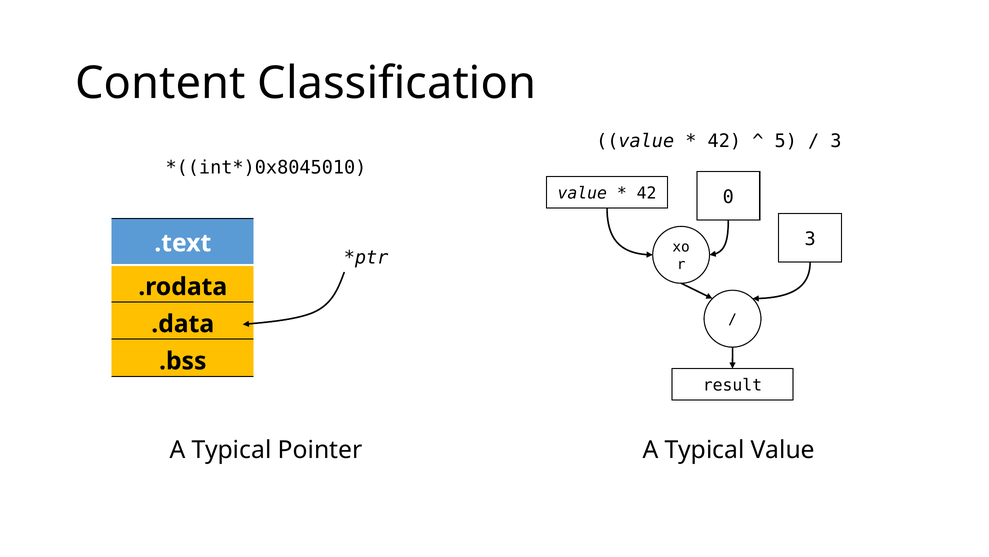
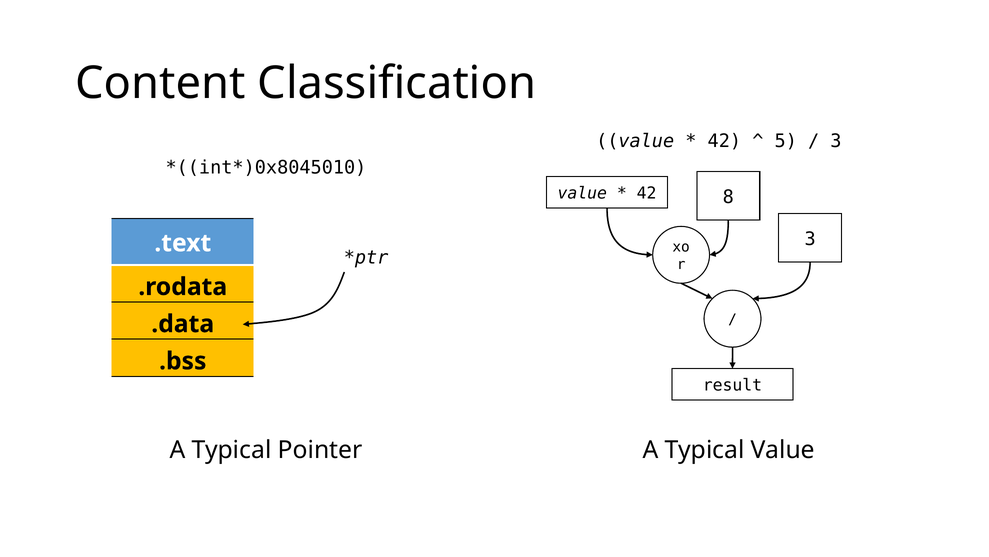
0: 0 -> 8
